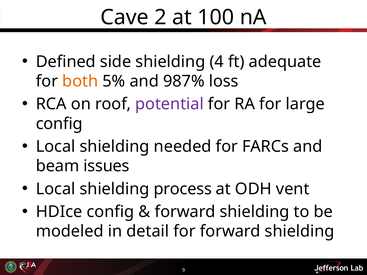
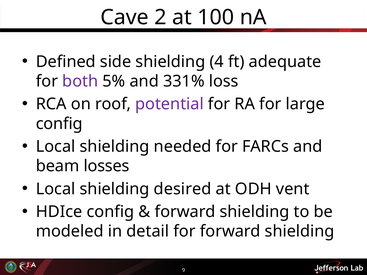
both colour: orange -> purple
987%: 987% -> 331%
issues: issues -> losses
process: process -> desired
